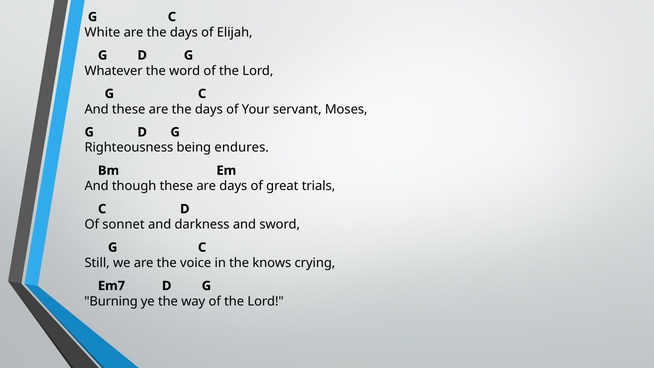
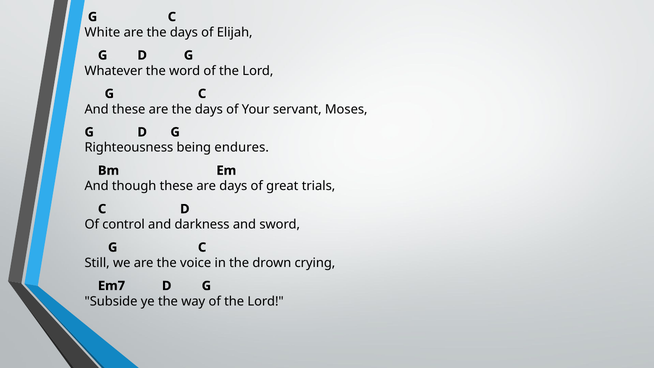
sonnet: sonnet -> control
knows: knows -> drown
Burning: Burning -> Subside
